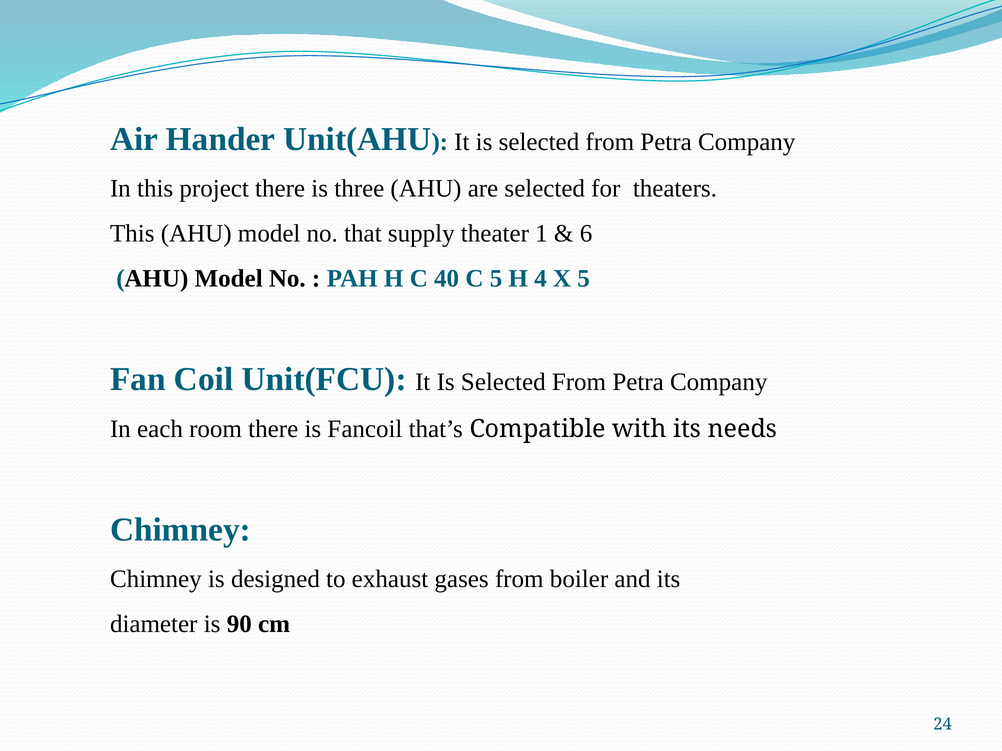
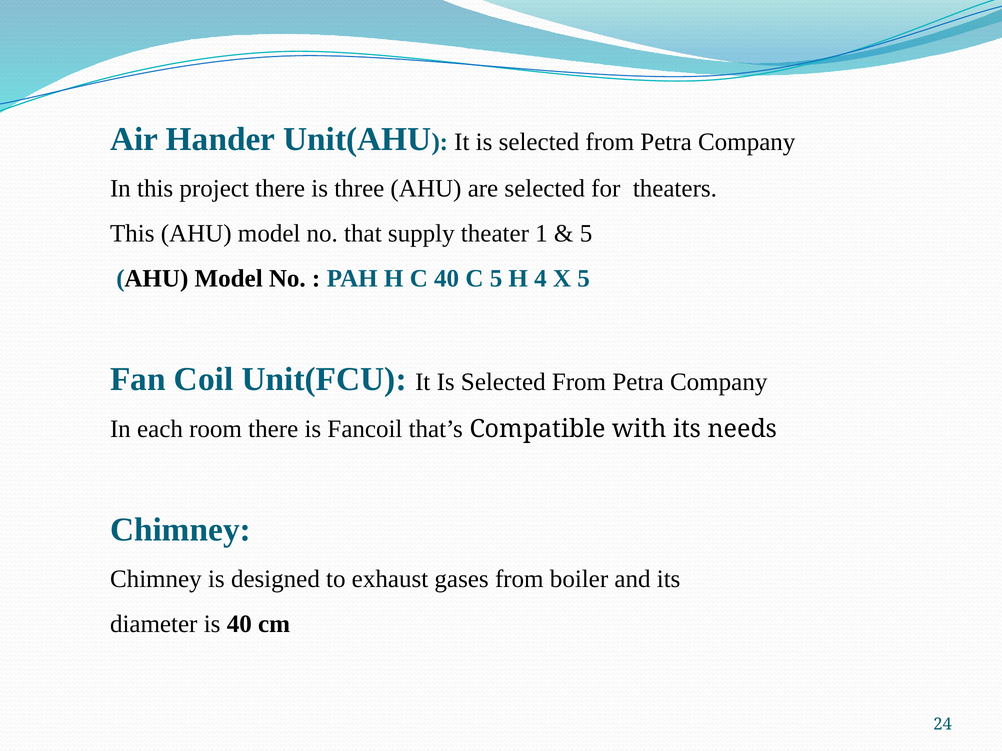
6 at (586, 234): 6 -> 5
is 90: 90 -> 40
